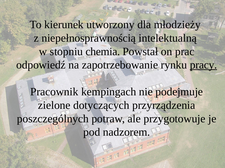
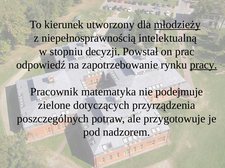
młodzieży underline: none -> present
chemia: chemia -> decyzji
kempingach: kempingach -> matematyka
